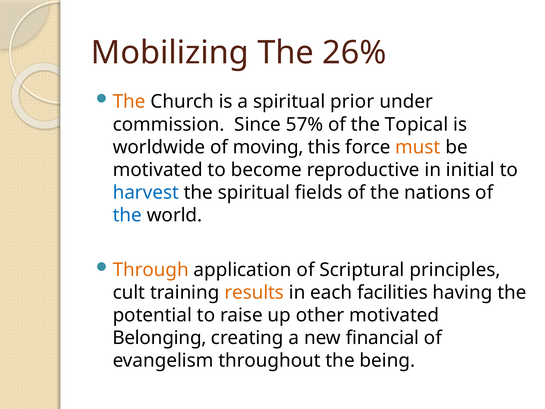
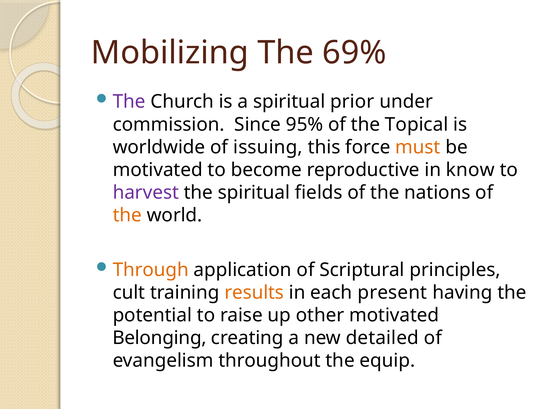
26%: 26% -> 69%
The at (129, 102) colour: orange -> purple
57%: 57% -> 95%
moving: moving -> issuing
initial: initial -> know
harvest colour: blue -> purple
the at (127, 215) colour: blue -> orange
facilities: facilities -> present
financial: financial -> detailed
being: being -> equip
